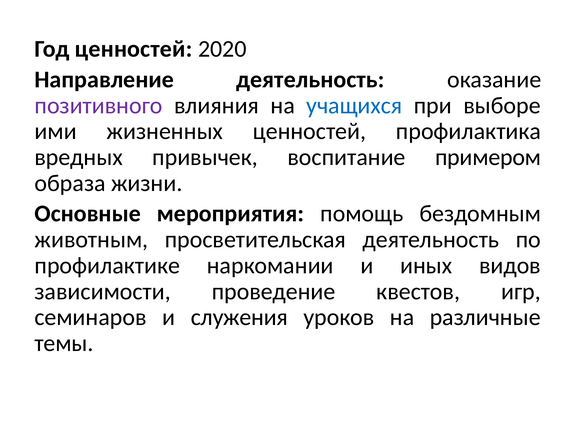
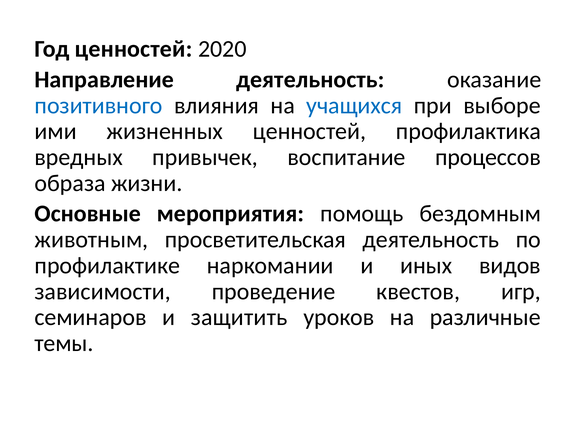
позитивного colour: purple -> blue
примером: примером -> процессов
служения: служения -> защитить
